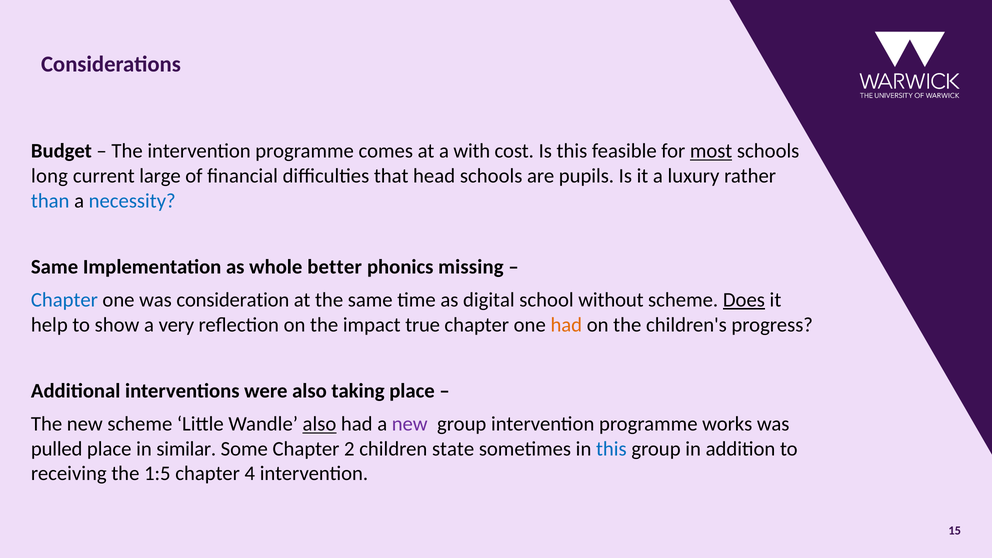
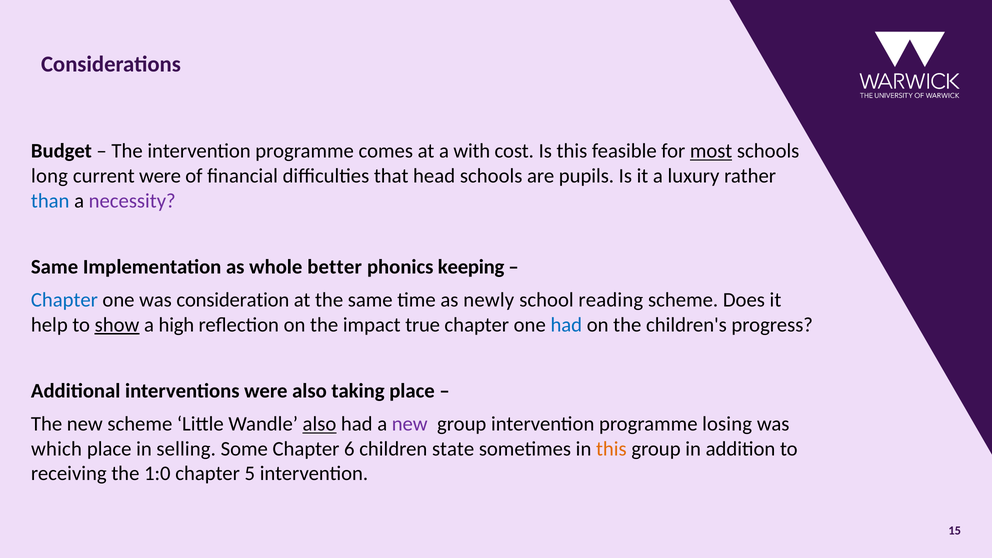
current large: large -> were
necessity colour: blue -> purple
missing: missing -> keeping
digital: digital -> newly
without: without -> reading
Does underline: present -> none
show underline: none -> present
very: very -> high
had at (566, 325) colour: orange -> blue
works: works -> losing
pulled: pulled -> which
similar: similar -> selling
2: 2 -> 6
this at (611, 449) colour: blue -> orange
1:5: 1:5 -> 1:0
4: 4 -> 5
